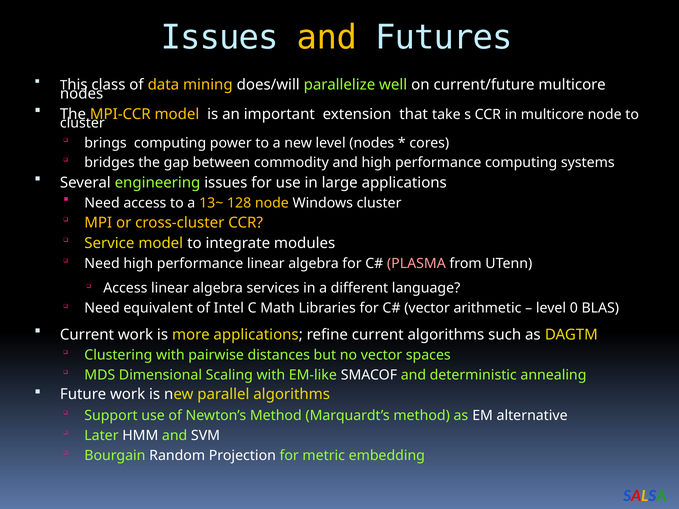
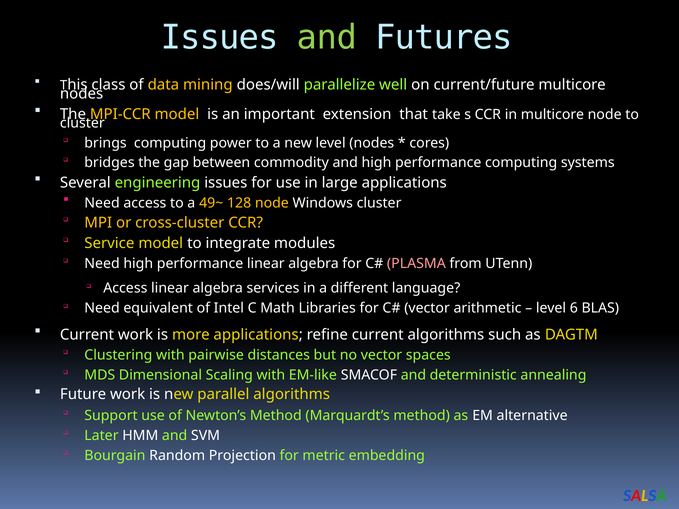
and at (327, 37) colour: yellow -> light green
13~: 13~ -> 49~
0: 0 -> 6
